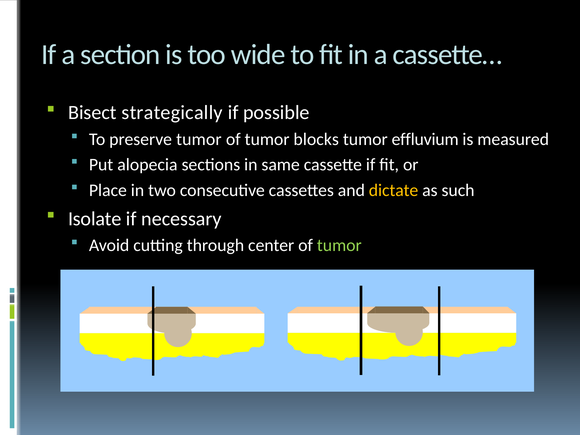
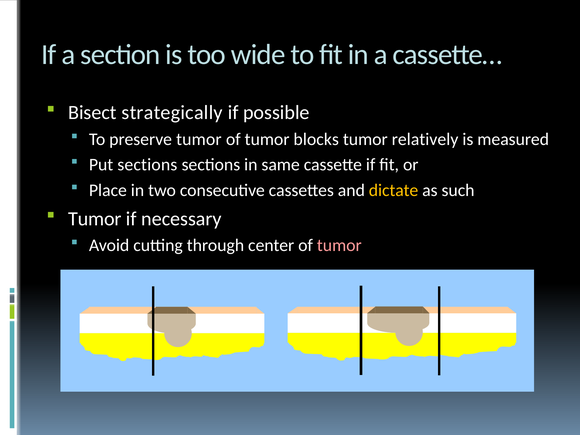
effluvium: effluvium -> relatively
Put alopecia: alopecia -> sections
Isolate at (95, 219): Isolate -> Tumor
tumor at (339, 245) colour: light green -> pink
